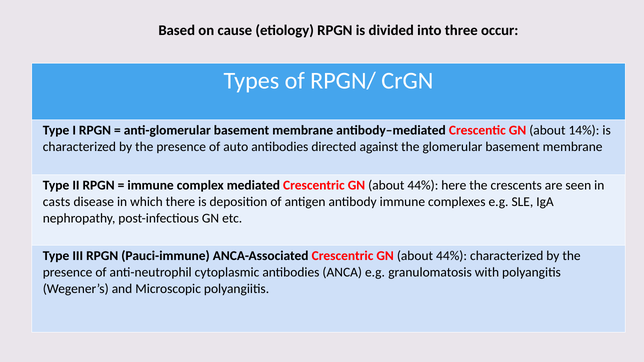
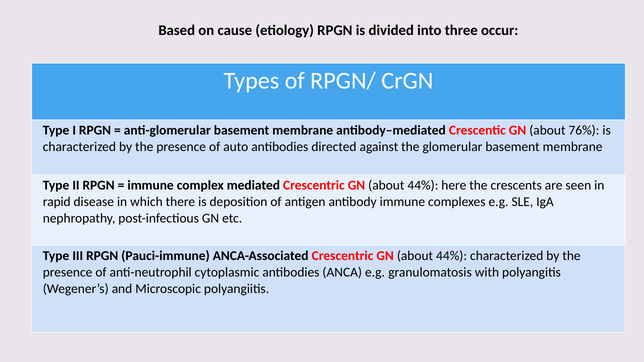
14%: 14% -> 76%
casts: casts -> rapid
